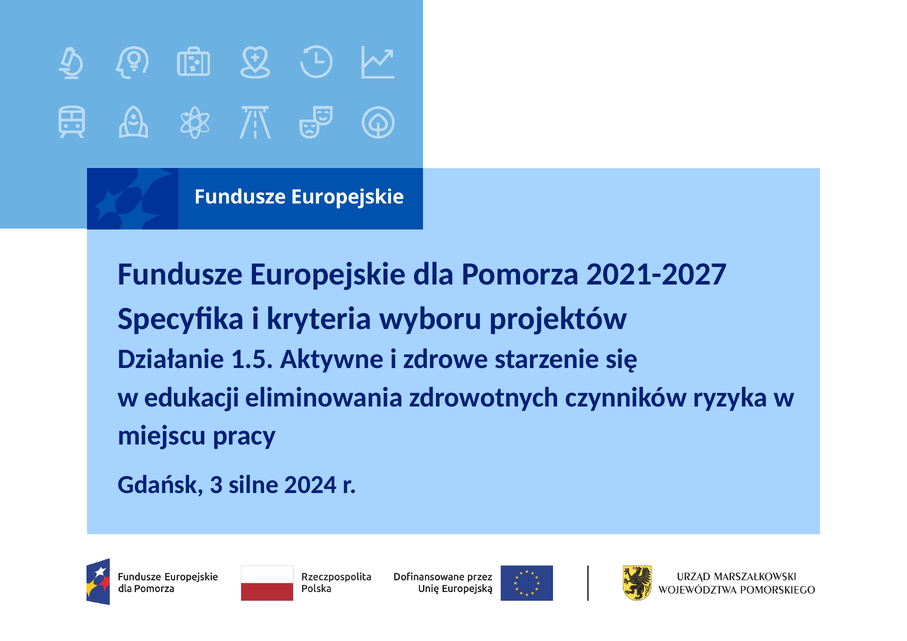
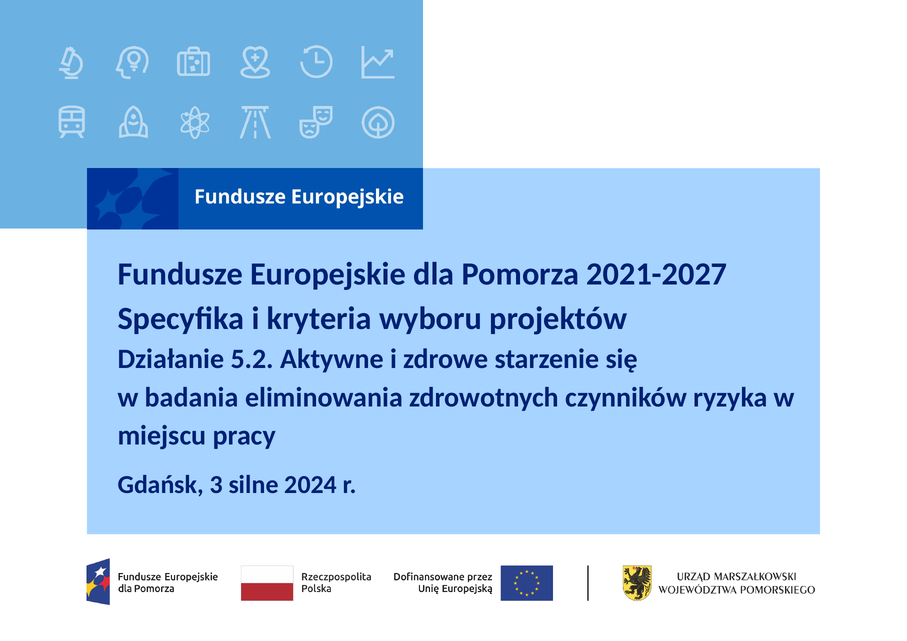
1.5: 1.5 -> 5.2
edukacji: edukacji -> badania
